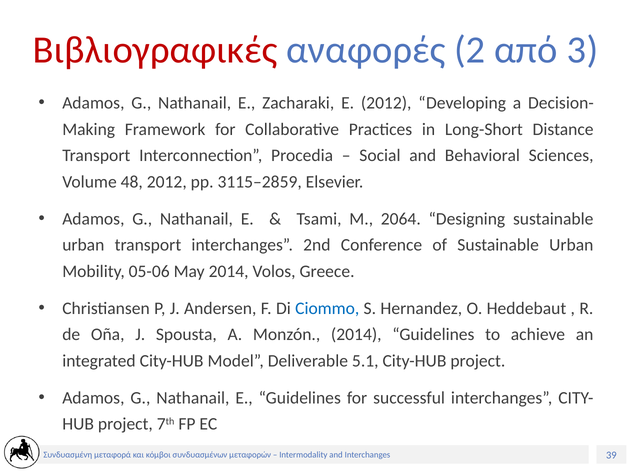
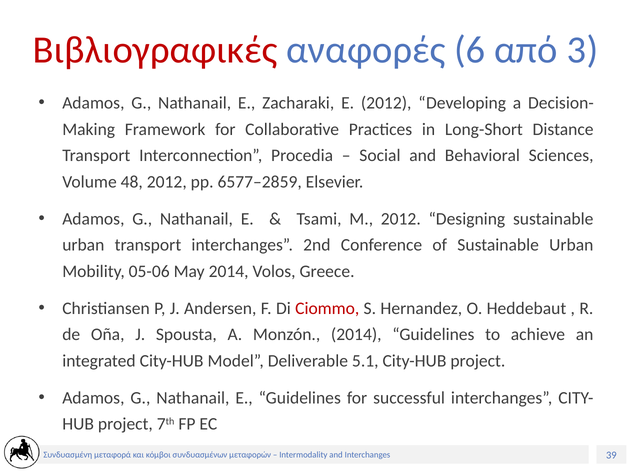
2: 2 -> 6
3115–2859: 3115–2859 -> 6577–2859
M 2064: 2064 -> 2012
Ciommo colour: blue -> red
